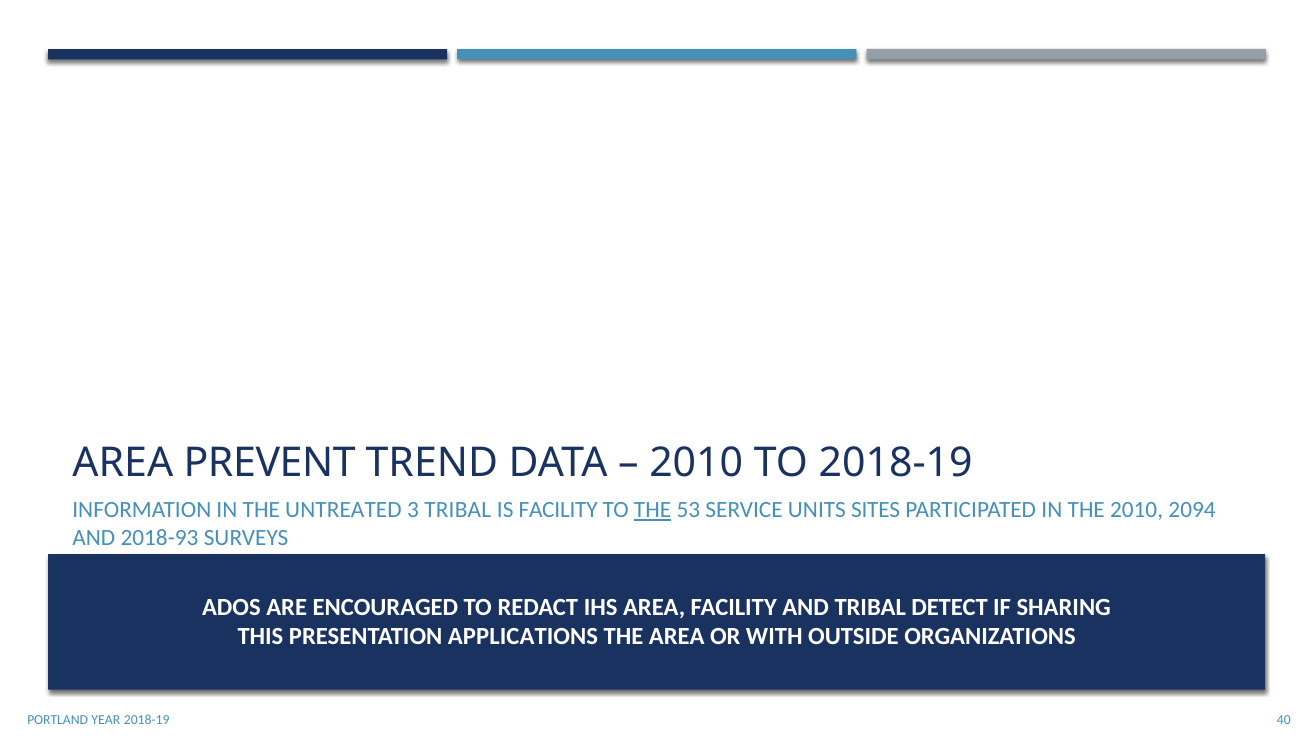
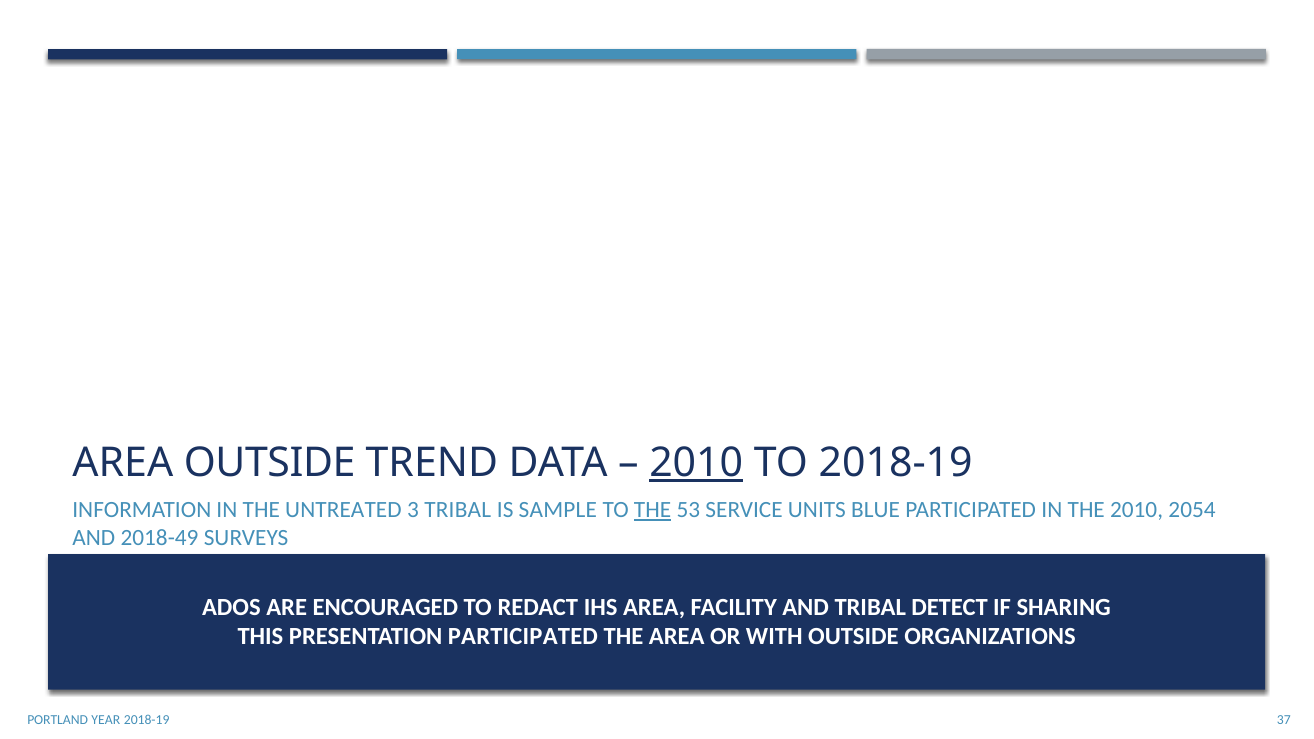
AREA PREVENT: PREVENT -> OUTSIDE
2010 at (696, 463) underline: none -> present
IS FACILITY: FACILITY -> SAMPLE
SITES: SITES -> BLUE
2094: 2094 -> 2054
2018-93: 2018-93 -> 2018-49
PRESENTATION APPLICATIONS: APPLICATIONS -> PARTICIPATED
40: 40 -> 37
